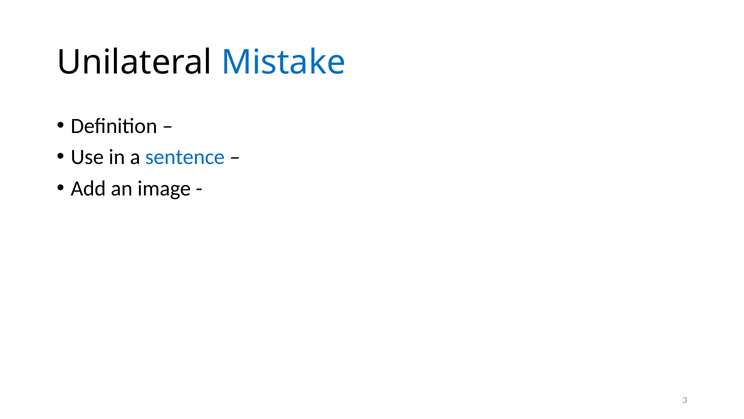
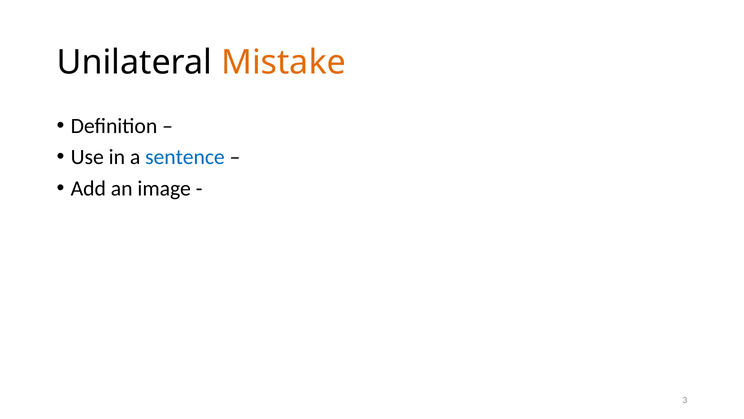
Mistake colour: blue -> orange
